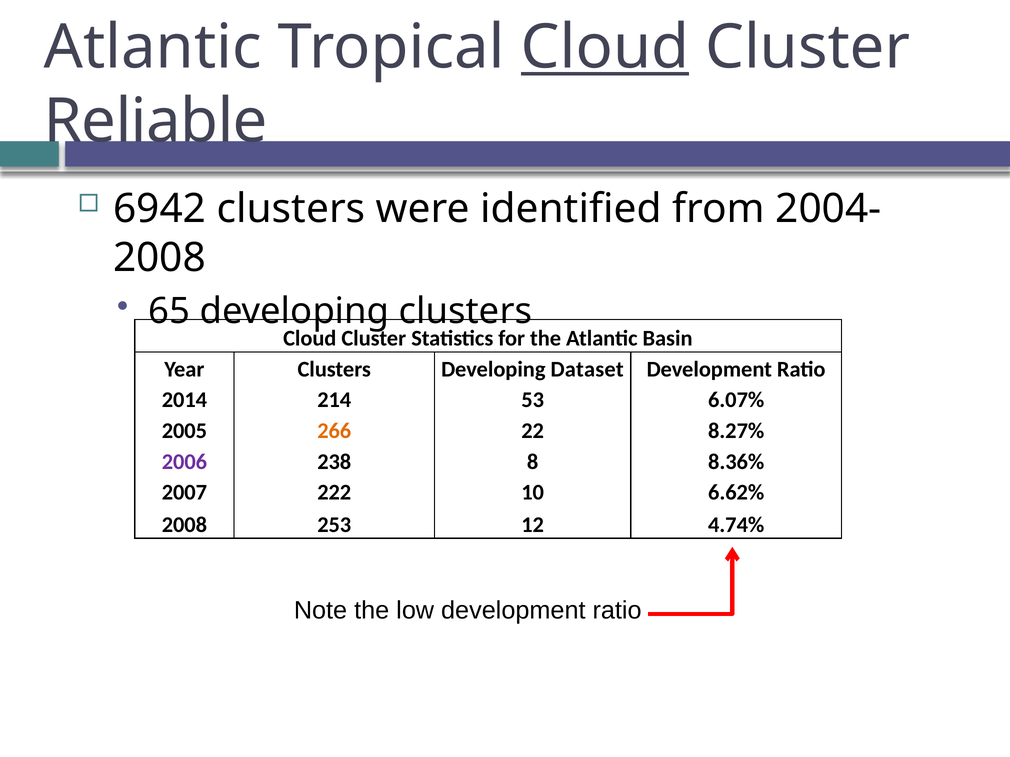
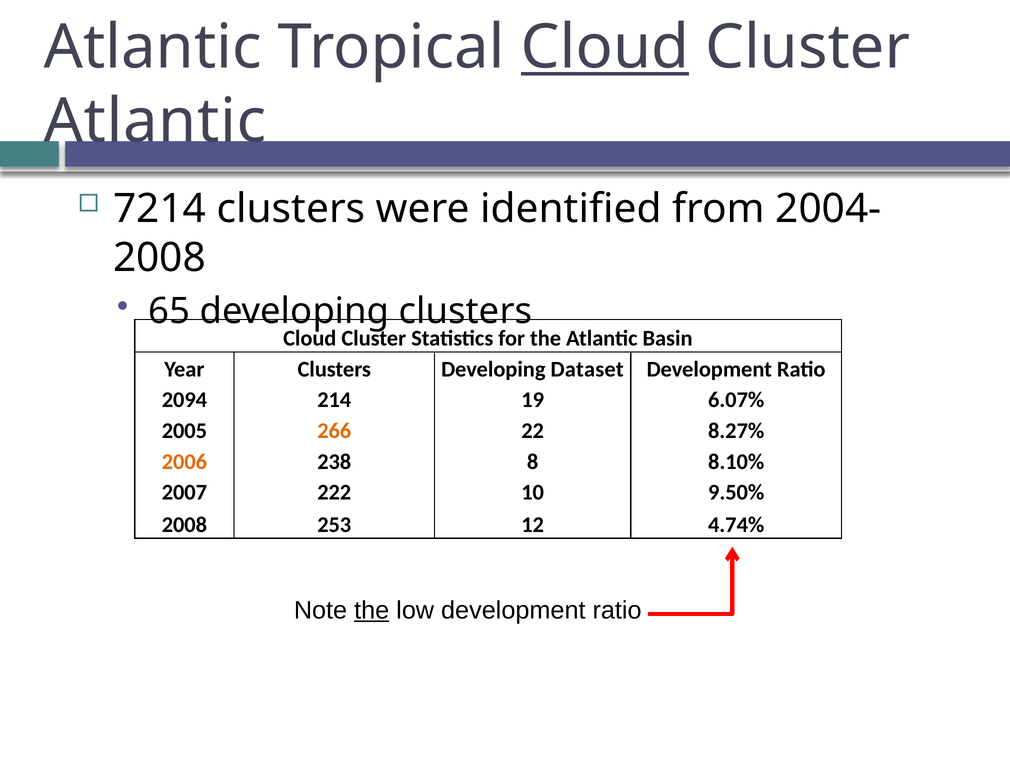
Reliable at (156, 121): Reliable -> Atlantic
6942: 6942 -> 7214
2014: 2014 -> 2094
53: 53 -> 19
2006 colour: purple -> orange
8.36%: 8.36% -> 8.10%
6.62%: 6.62% -> 9.50%
the at (372, 611) underline: none -> present
